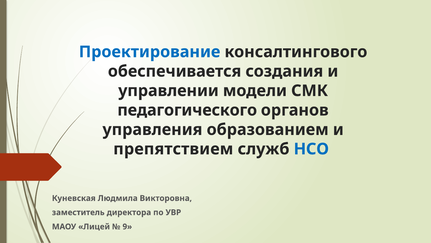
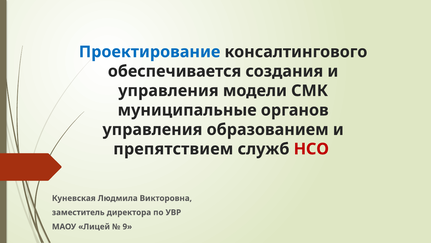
управлении at (168, 91): управлении -> управления
педагогического: педагогического -> муниципальные
НСО colour: blue -> red
